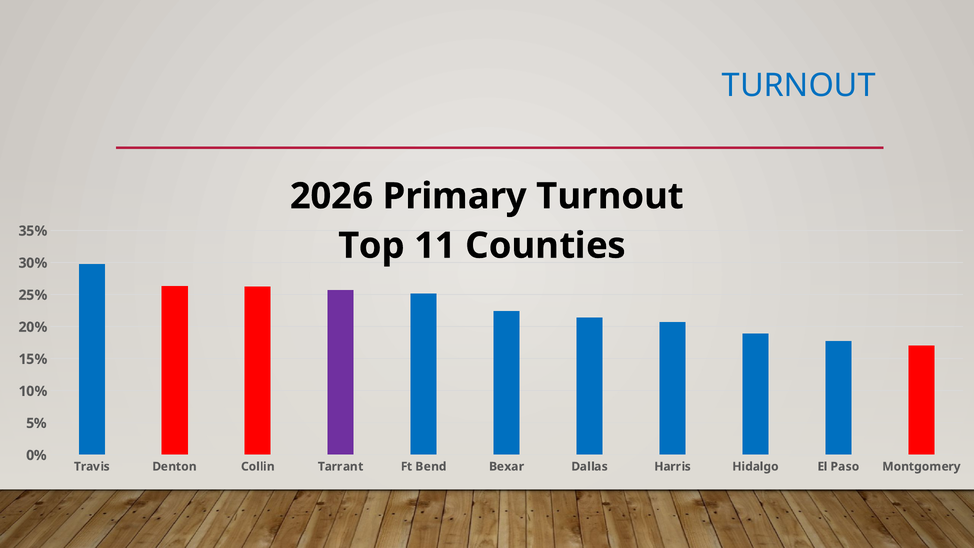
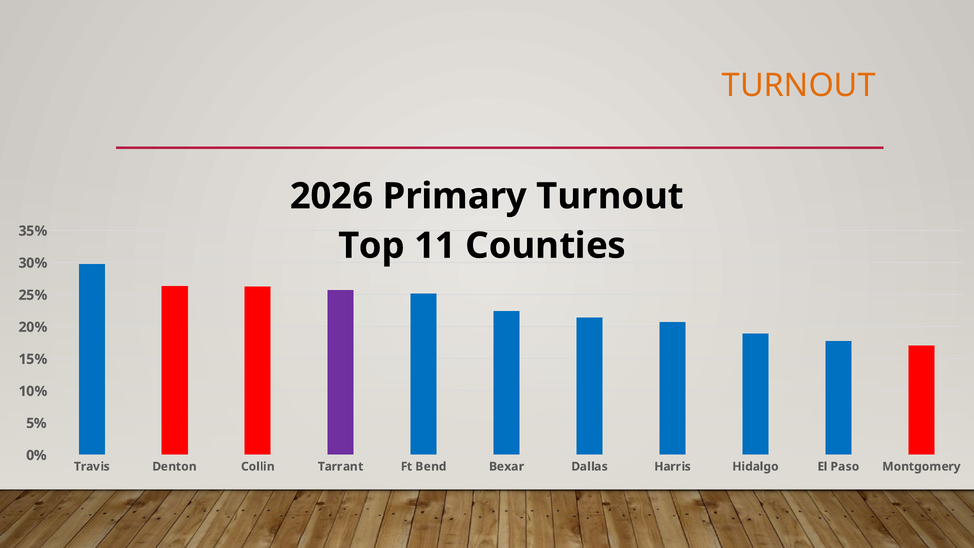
TURNOUT at (799, 85) colour: blue -> orange
